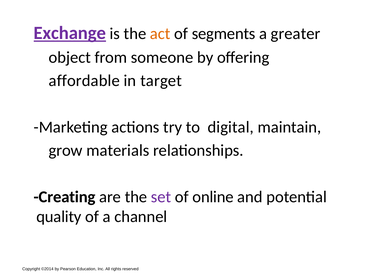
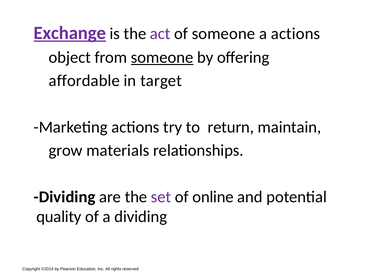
act colour: orange -> purple
of segments: segments -> someone
a greater: greater -> actions
someone at (162, 57) underline: none -> present
digital: digital -> return
Creating at (65, 197): Creating -> Dividing
a channel: channel -> dividing
